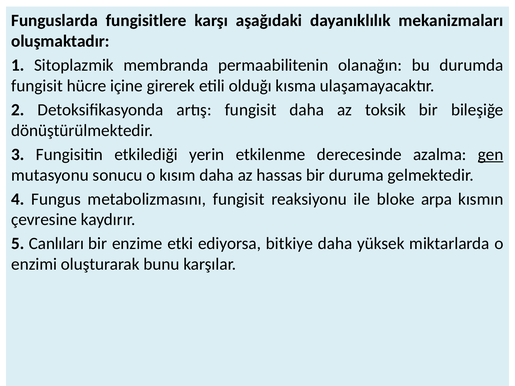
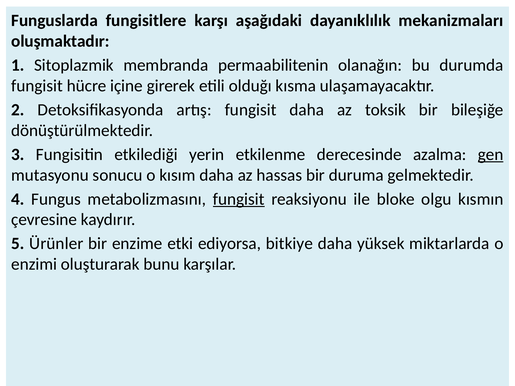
fungisit at (239, 199) underline: none -> present
arpa: arpa -> olgu
Canlıları: Canlıları -> Ürünler
